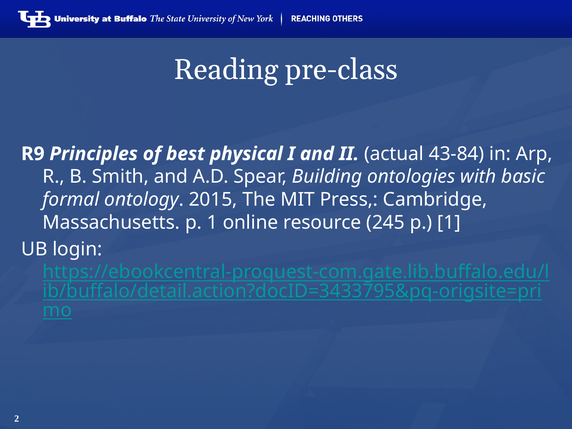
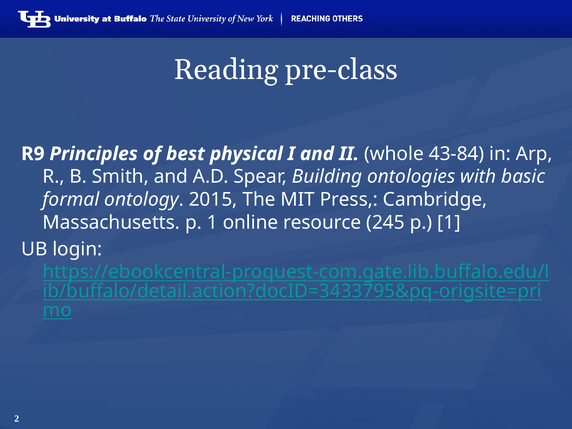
actual: actual -> whole
